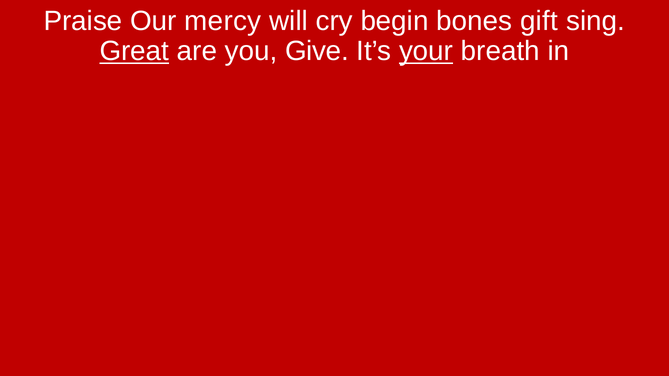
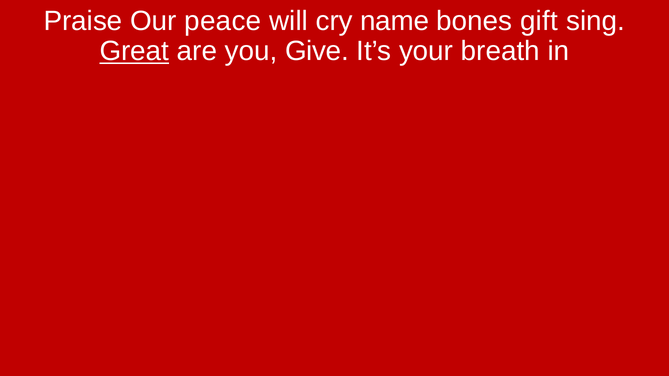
mercy: mercy -> peace
begin: begin -> name
your underline: present -> none
